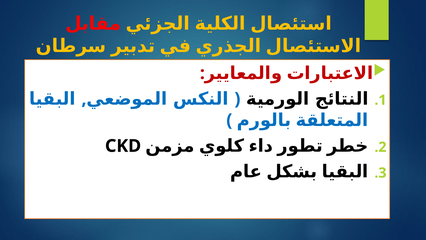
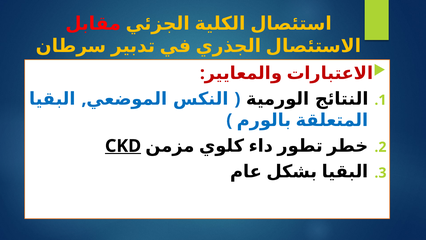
CKD underline: none -> present
